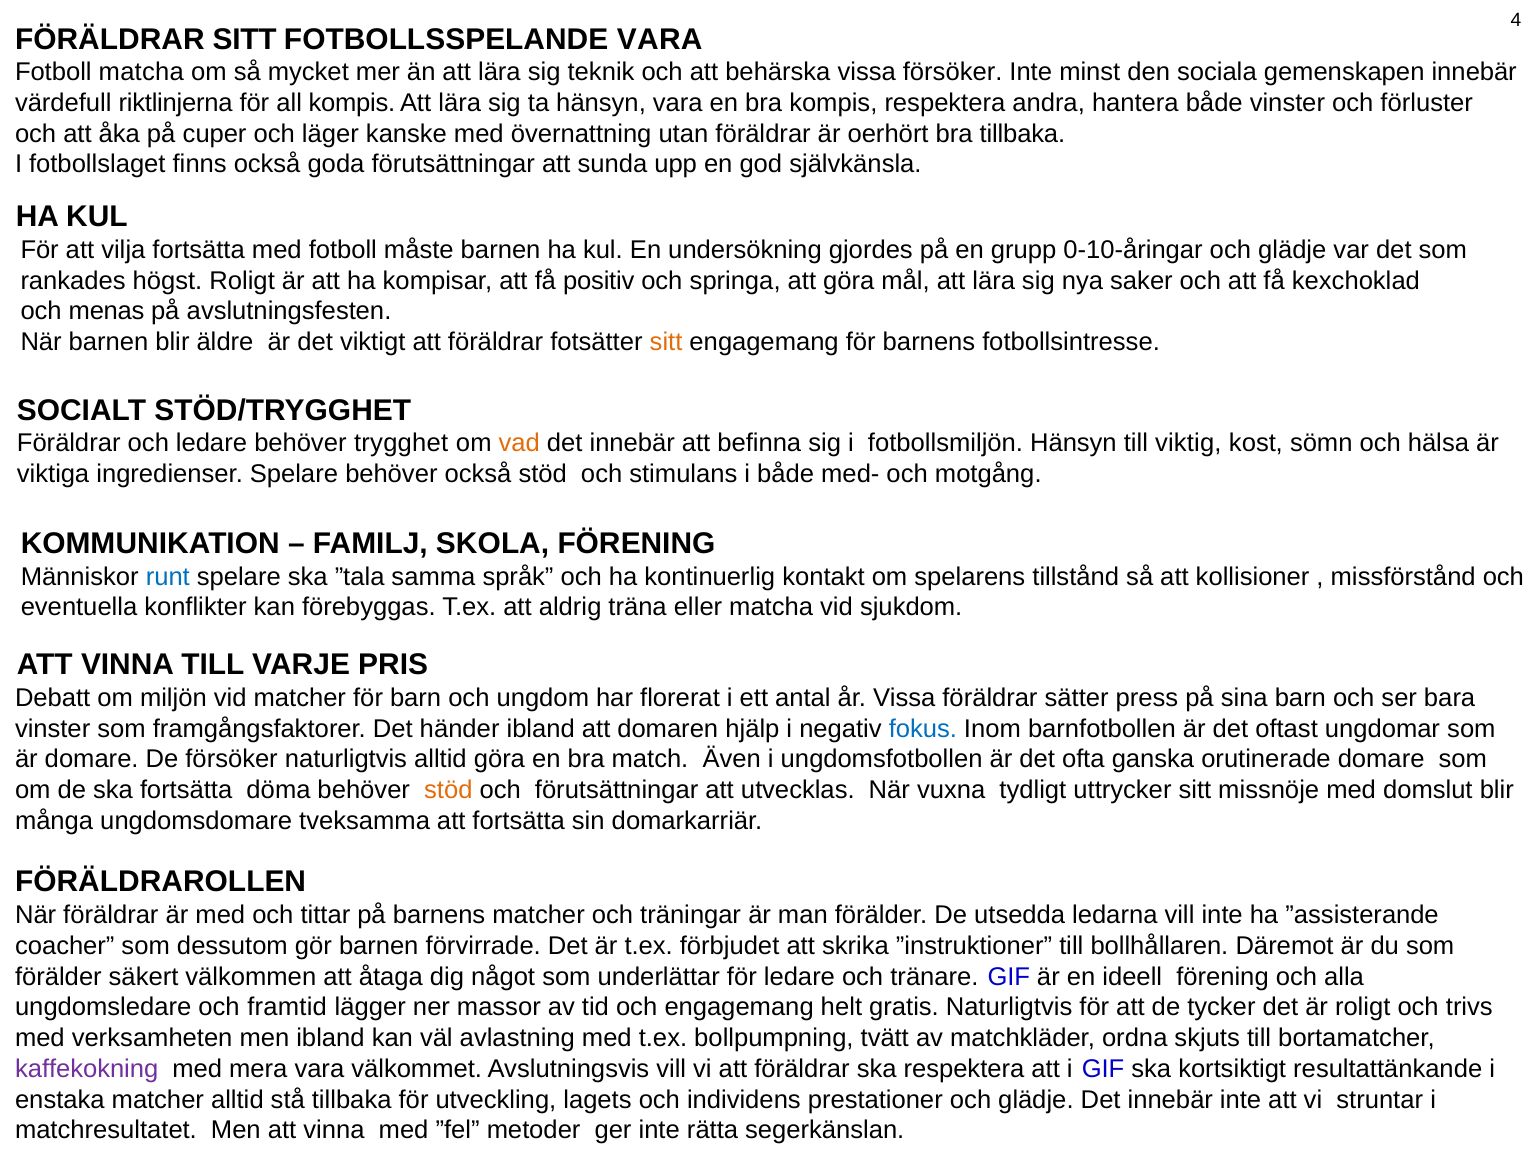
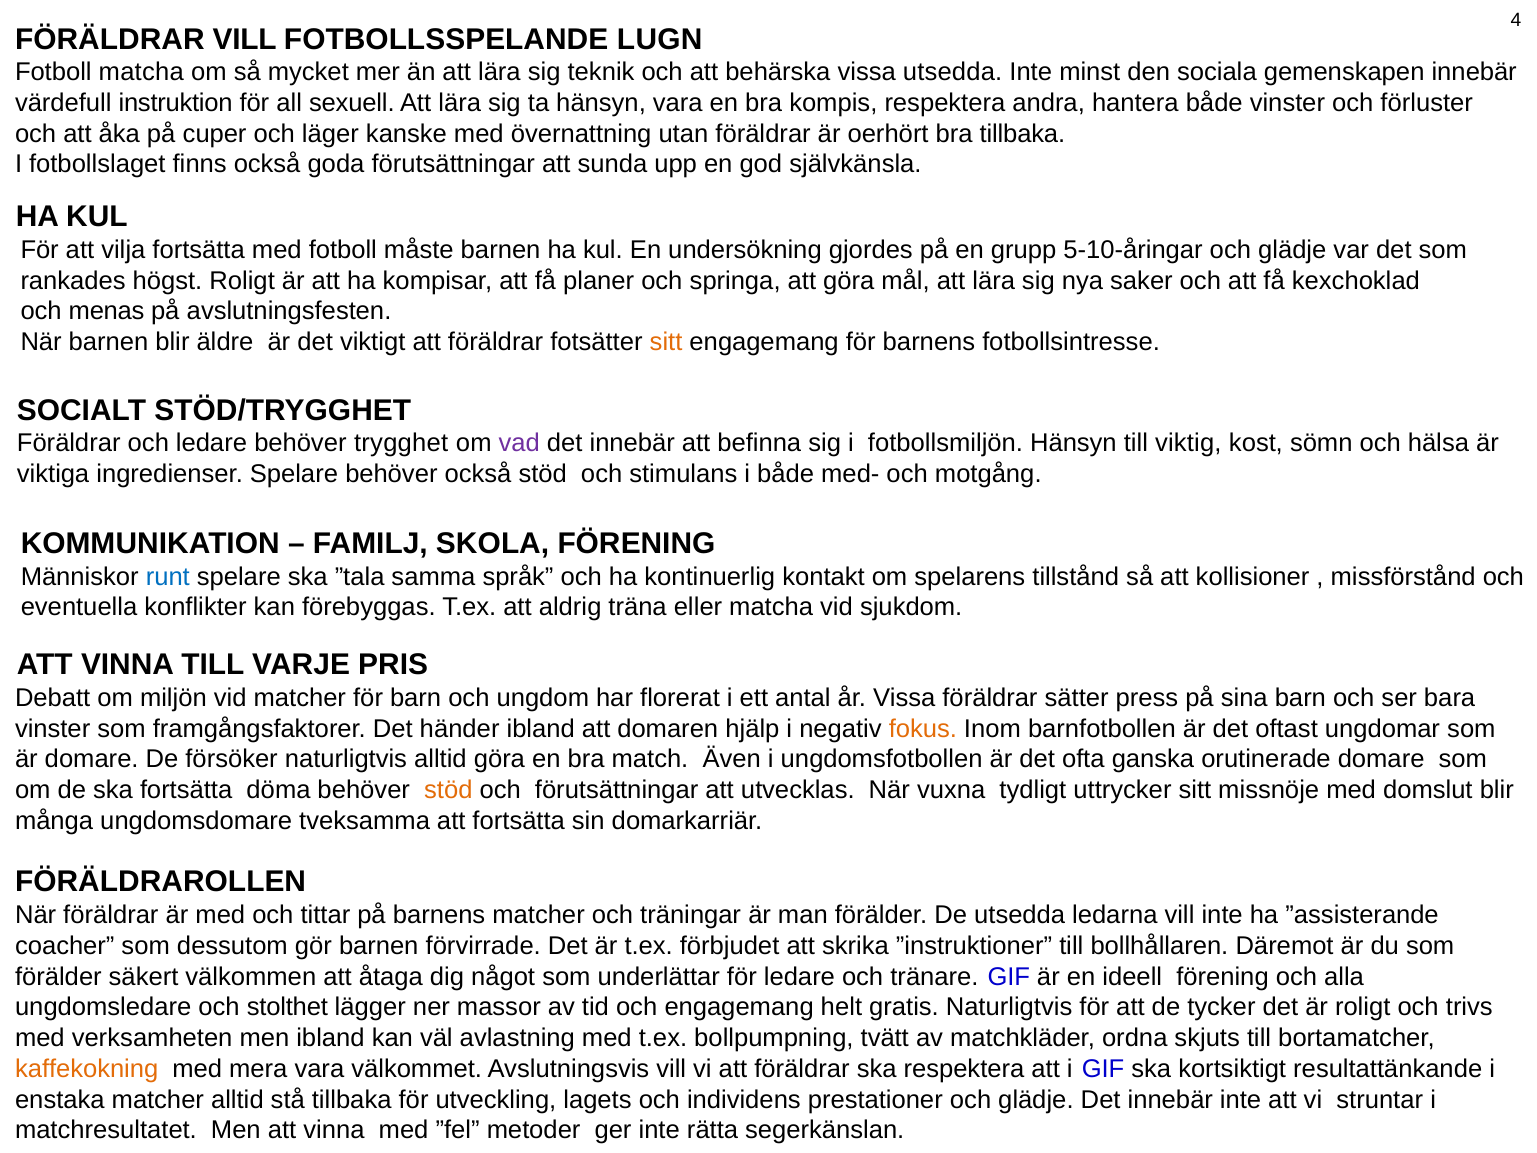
FÖRÄLDRAR SITT: SITT -> VILL
FOTBOLLSSPELANDE VARA: VARA -> LUGN
vissa försöker: försöker -> utsedda
riktlinjerna: riktlinjerna -> instruktion
all kompis: kompis -> sexuell
0-10-åringar: 0-10-åringar -> 5-10-åringar
positiv: positiv -> planer
vad colour: orange -> purple
fokus colour: blue -> orange
framtid: framtid -> stolthet
kaffekokning colour: purple -> orange
